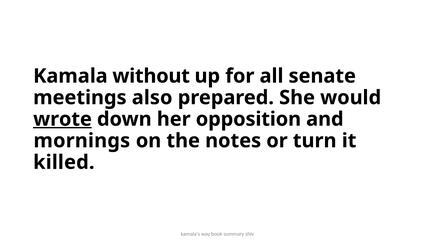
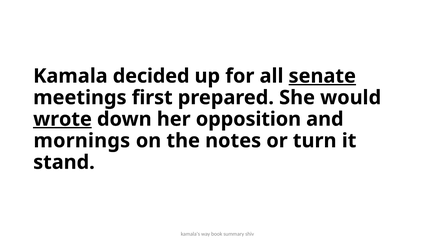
without: without -> decided
senate underline: none -> present
also: also -> first
killed: killed -> stand
